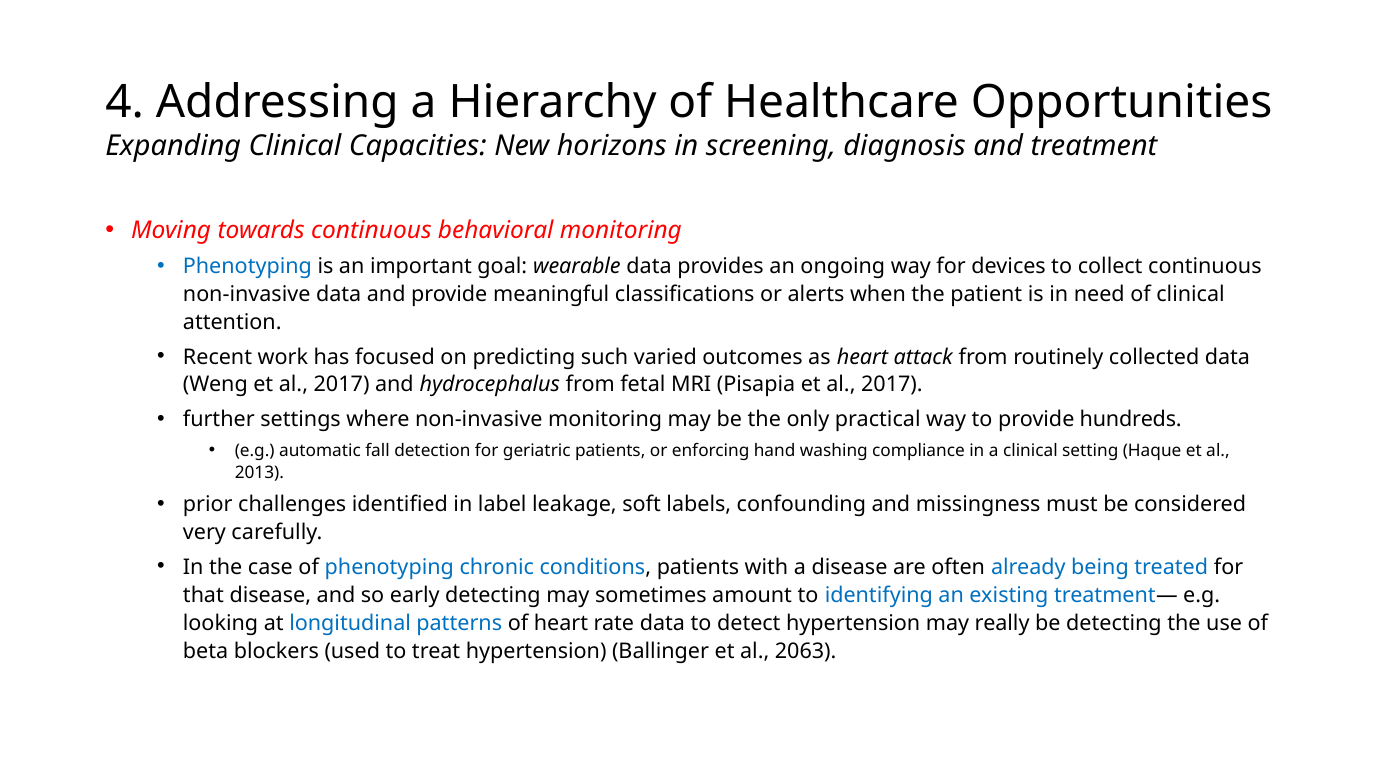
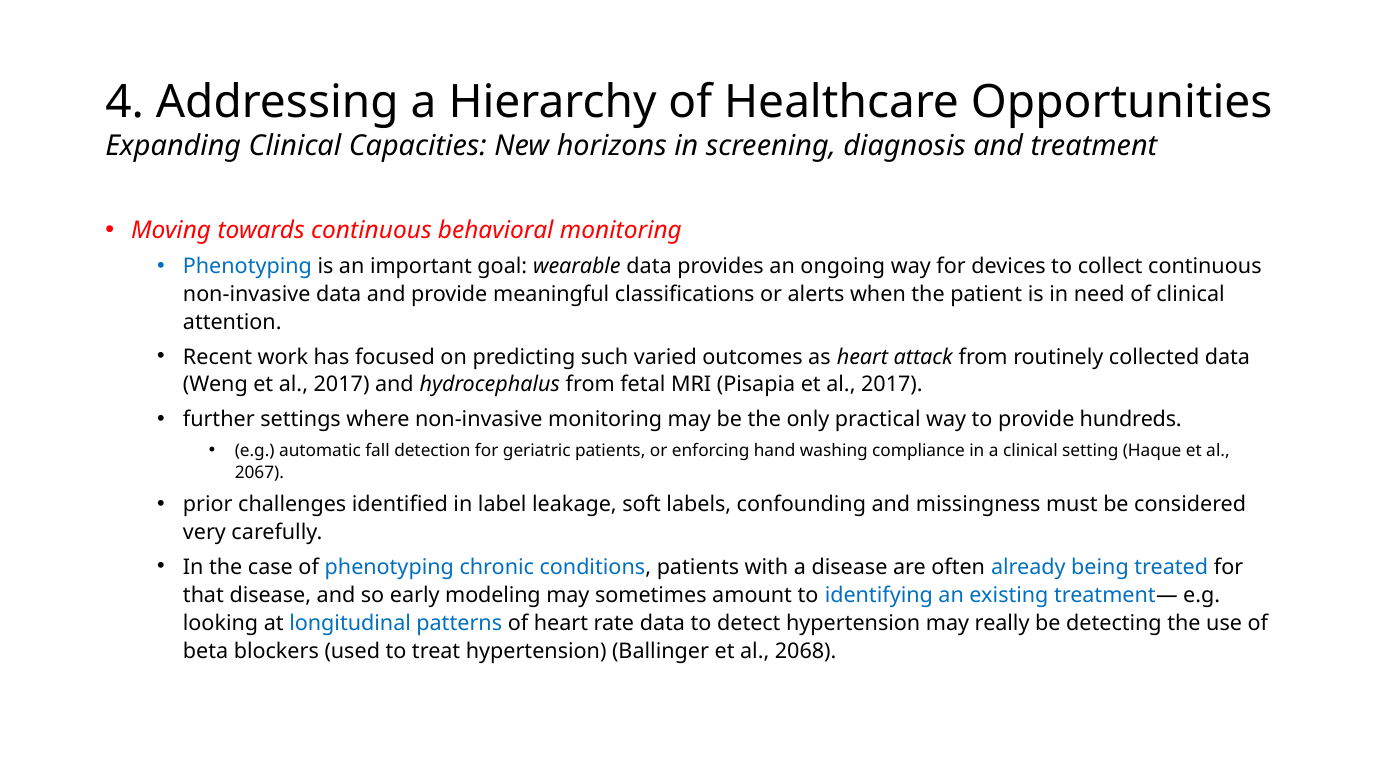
2013: 2013 -> 2067
early detecting: detecting -> modeling
2063: 2063 -> 2068
